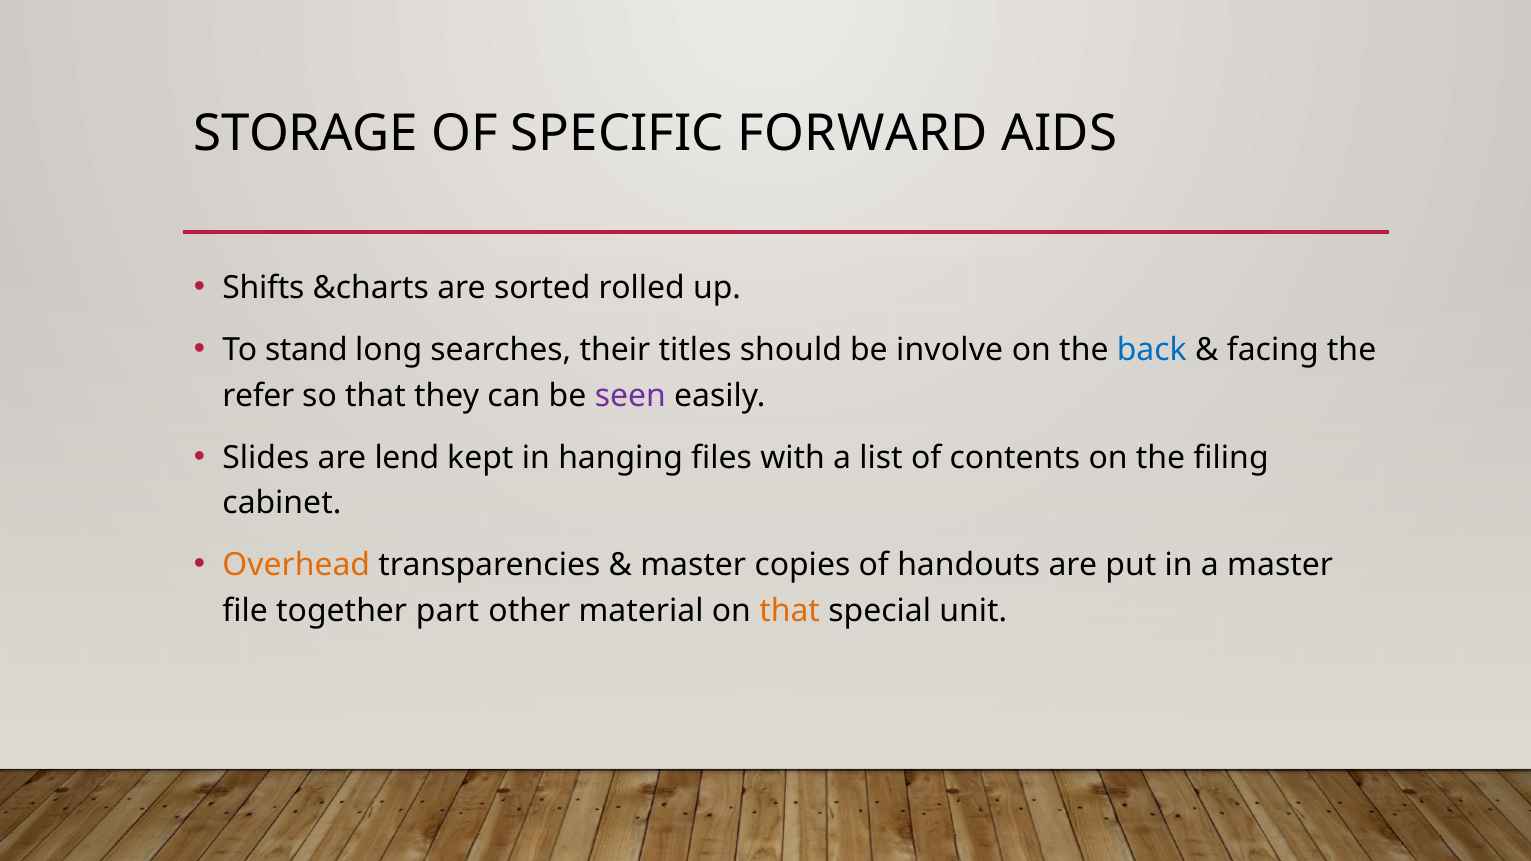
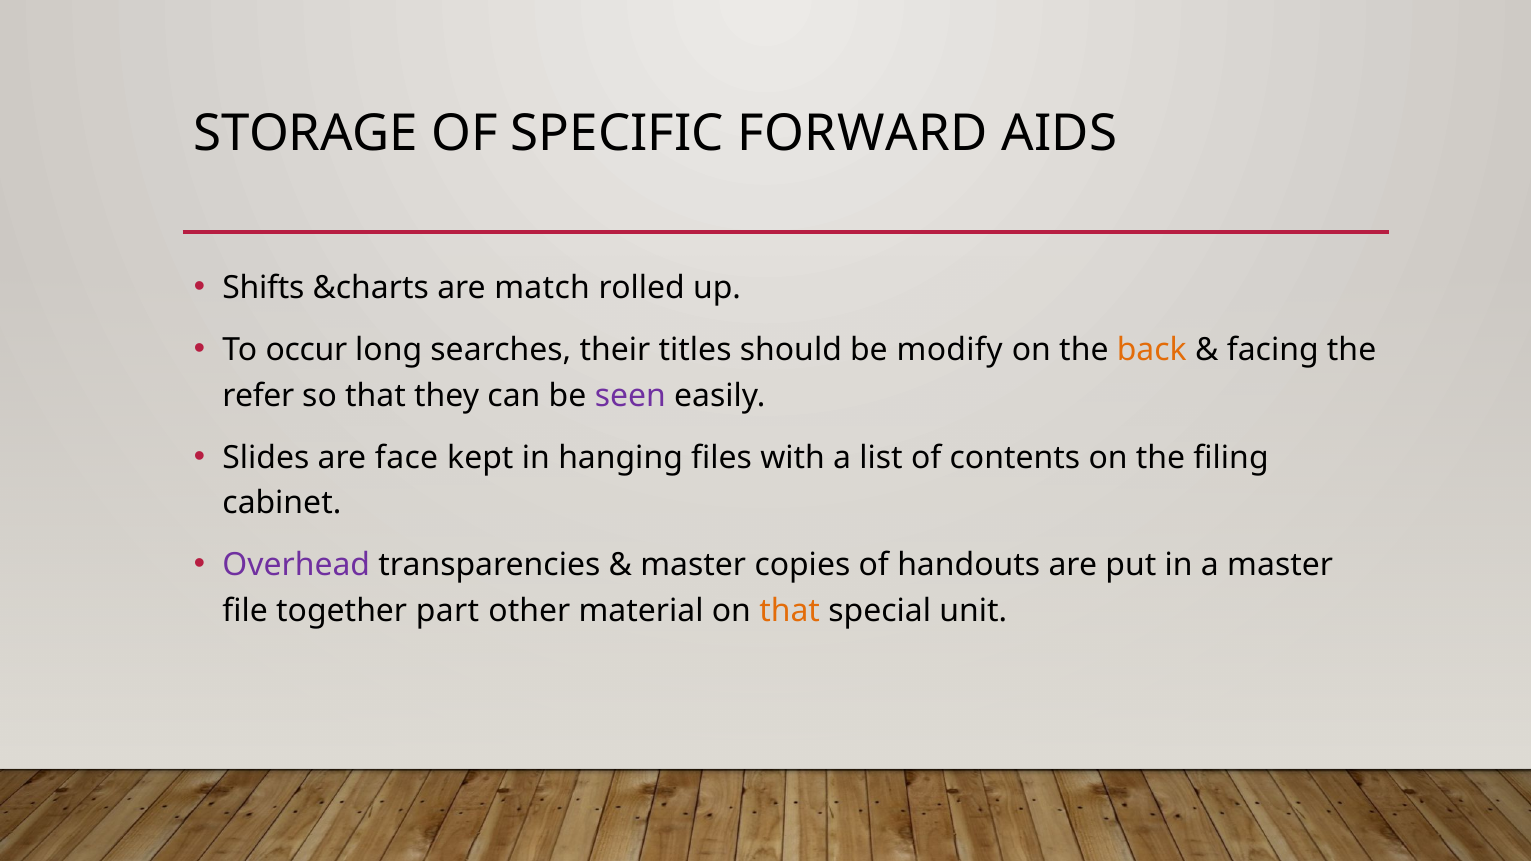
sorted: sorted -> match
stand: stand -> occur
involve: involve -> modify
back colour: blue -> orange
lend: lend -> face
Overhead colour: orange -> purple
